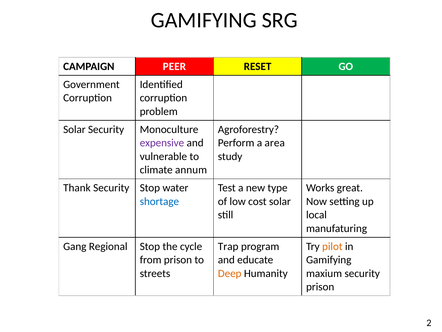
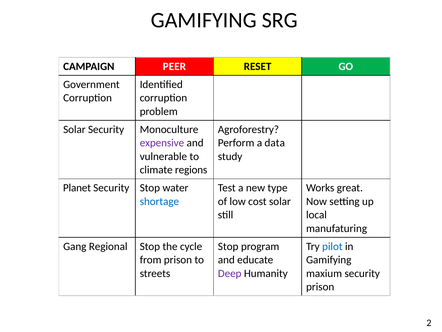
area: area -> data
annum: annum -> regions
Thank: Thank -> Planet
Trap at (228, 246): Trap -> Stop
pilot colour: orange -> blue
Deep colour: orange -> purple
